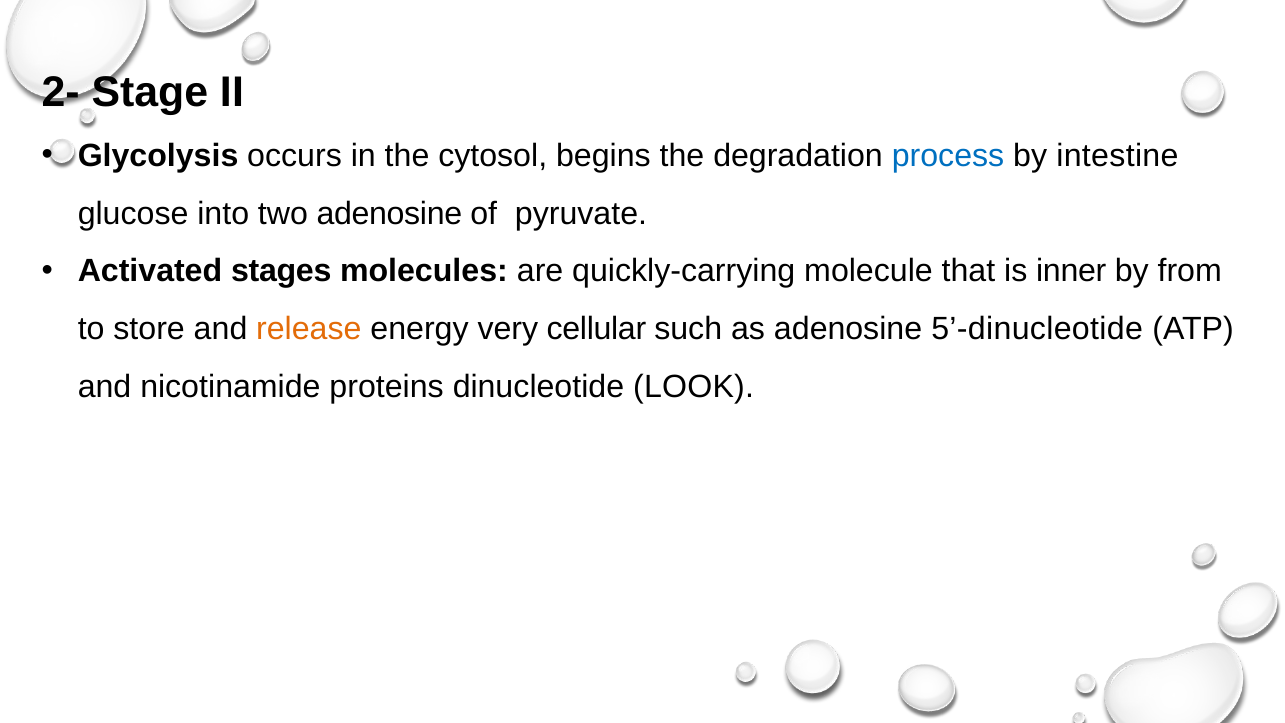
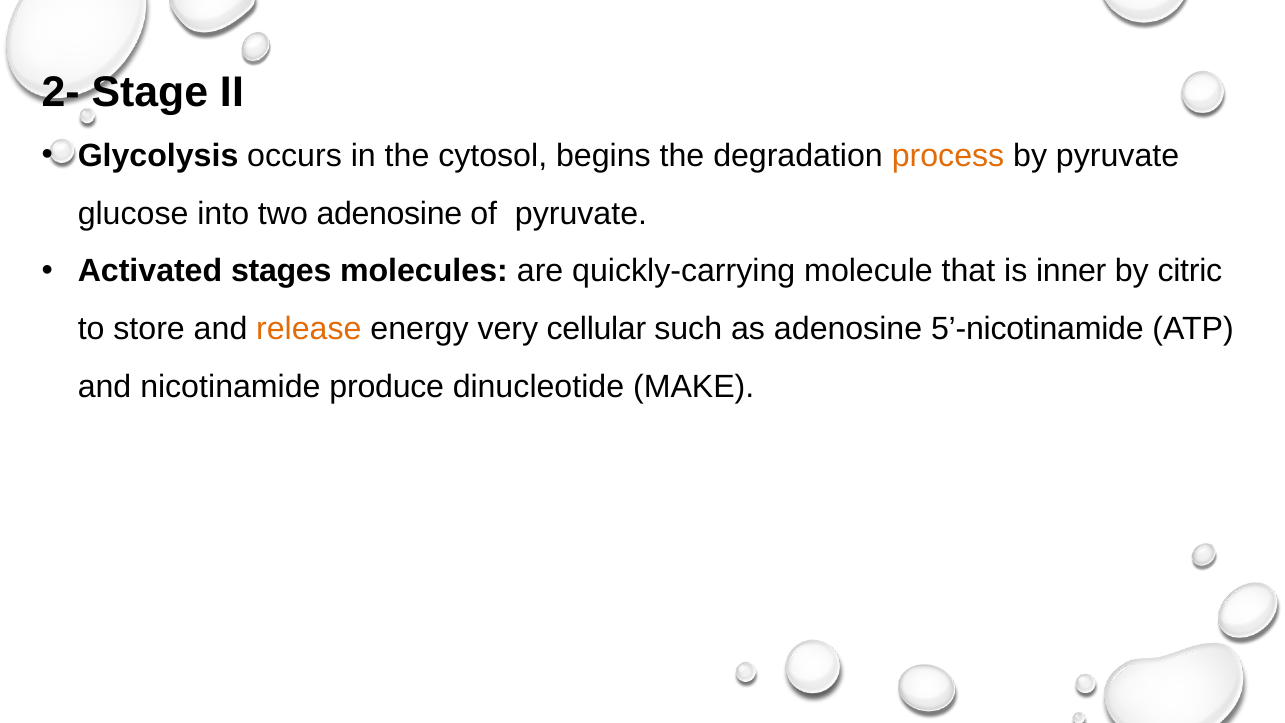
process colour: blue -> orange
by intestine: intestine -> pyruvate
from: from -> citric
5’‐dinucleotide: 5’‐dinucleotide -> 5’‐nicotinamide
proteins: proteins -> produce
LOOK: LOOK -> MAKE
